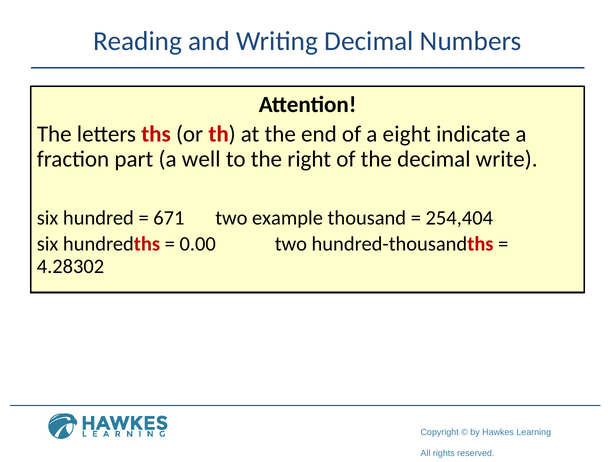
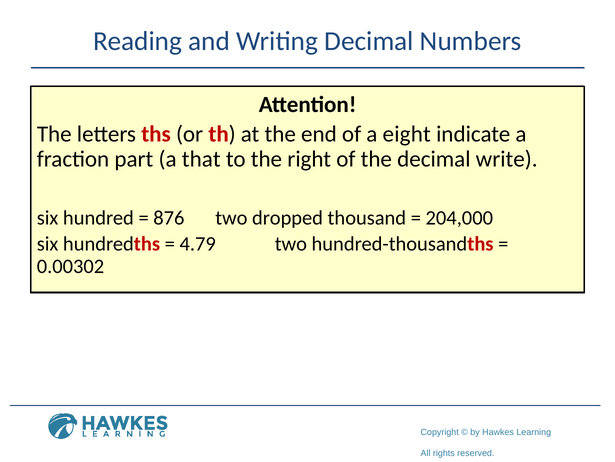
well: well -> that
671: 671 -> 876
example: example -> dropped
254,404: 254,404 -> 204,000
0.00: 0.00 -> 4.79
4.28302: 4.28302 -> 0.00302
